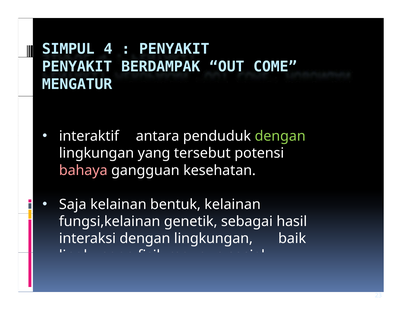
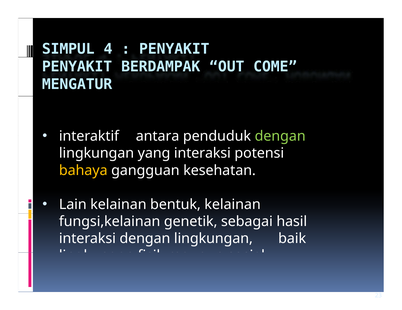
yang tersebut: tersebut -> interaksi
bahaya colour: pink -> yellow
Saja: Saja -> Lain
